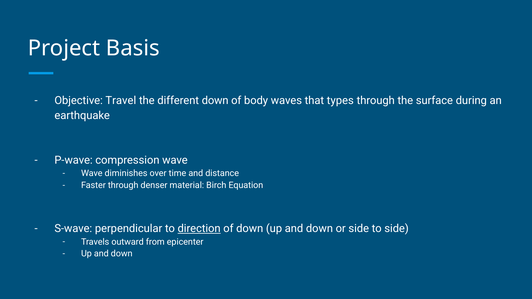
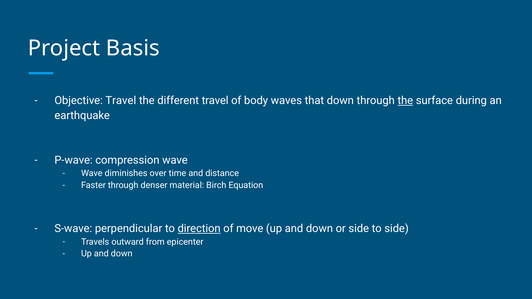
different down: down -> travel
that types: types -> down
the at (405, 101) underline: none -> present
of down: down -> move
